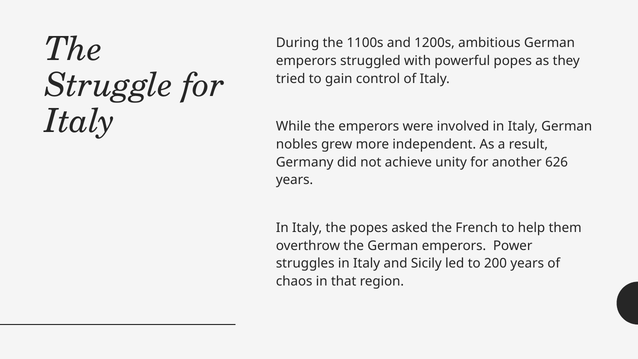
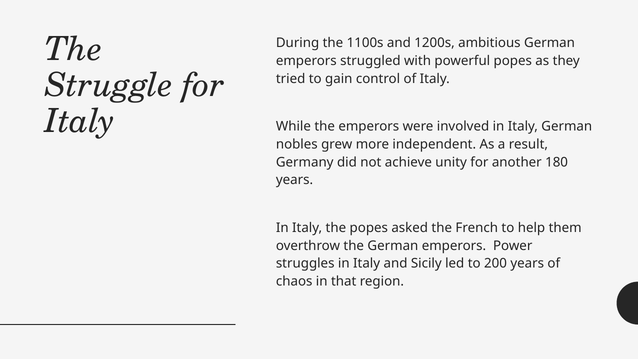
626: 626 -> 180
